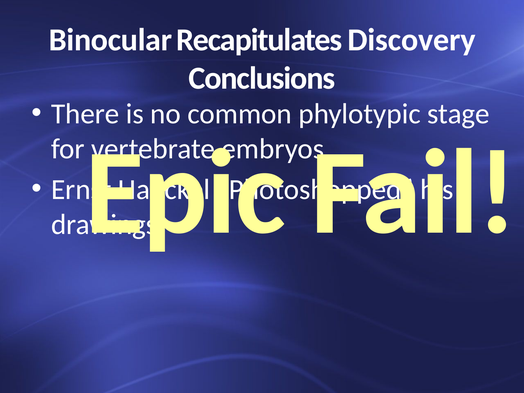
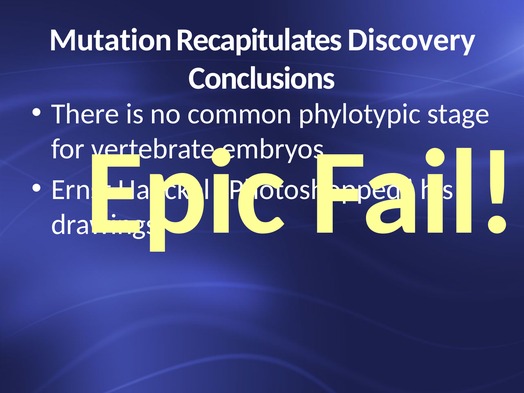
Binocular: Binocular -> Mutation
